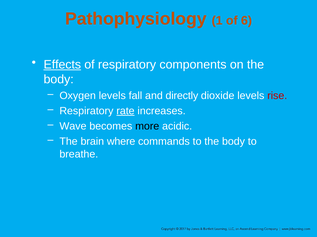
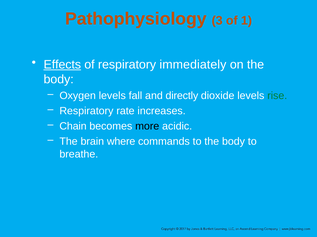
1: 1 -> 3
6: 6 -> 1
components: components -> immediately
rise colour: red -> green
rate underline: present -> none
Wave: Wave -> Chain
